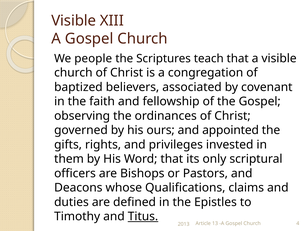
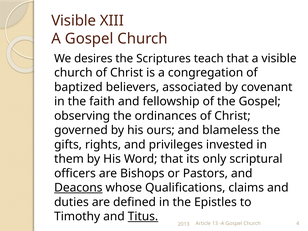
people: people -> desires
appointed: appointed -> blameless
Deacons underline: none -> present
